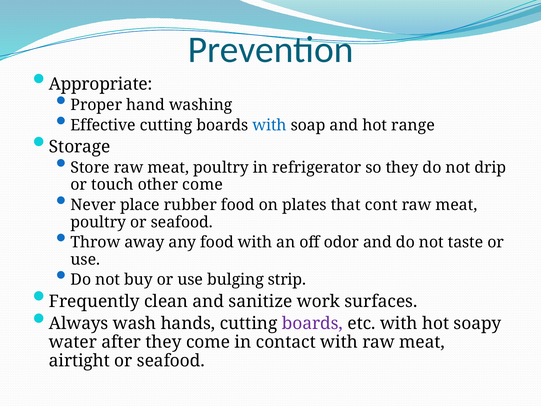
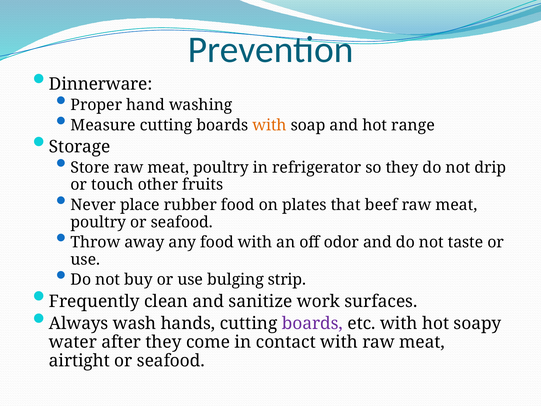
Appropriate: Appropriate -> Dinnerware
Effective: Effective -> Measure
with at (270, 125) colour: blue -> orange
other come: come -> fruits
cont: cont -> beef
